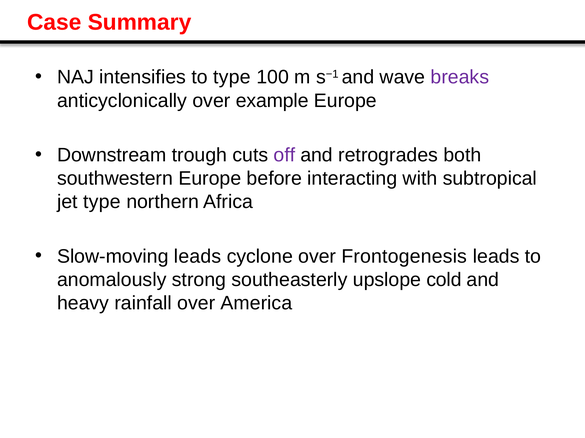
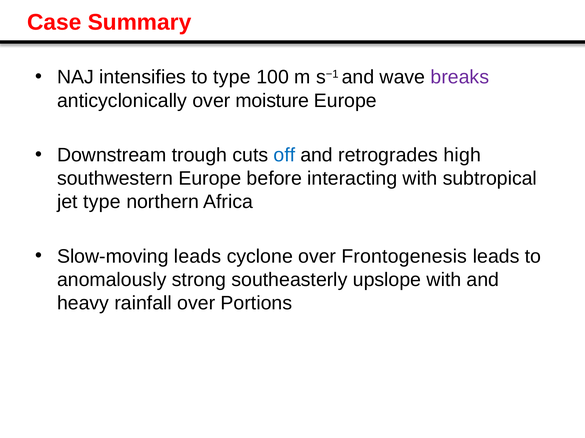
example: example -> moisture
off colour: purple -> blue
both: both -> high
upslope cold: cold -> with
America: America -> Portions
